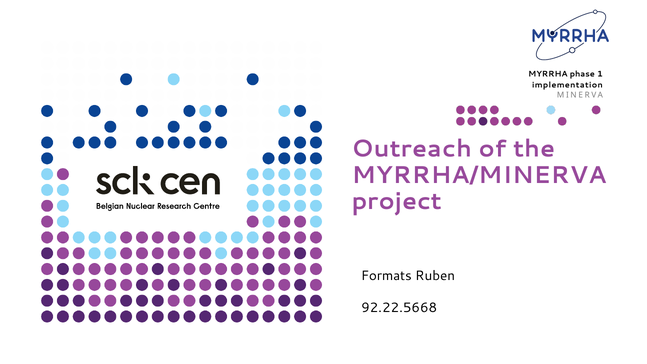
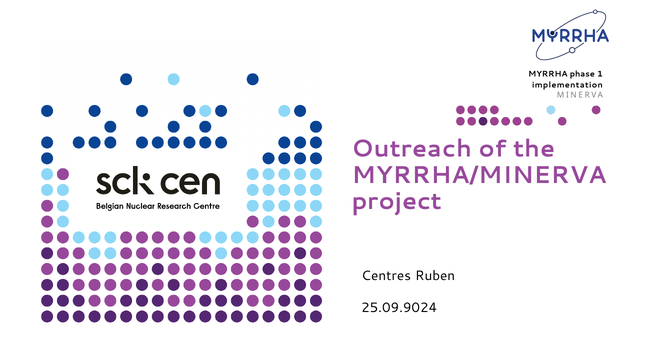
Formats: Formats -> Centres
92.22.5668: 92.22.5668 -> 25.09.9024
